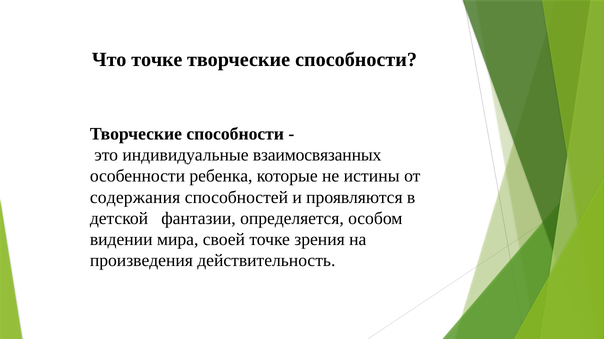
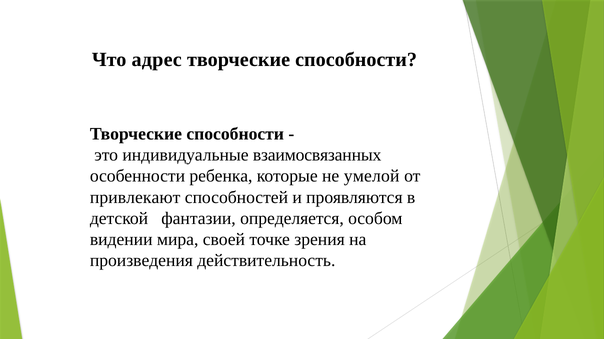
Что точке: точке -> адрес
истины: истины -> умелой
содержания: содержания -> привлекают
